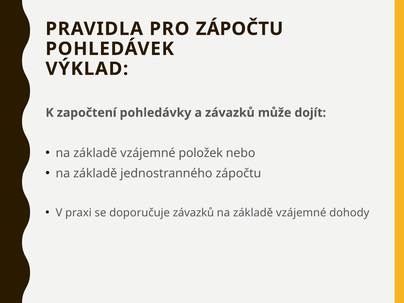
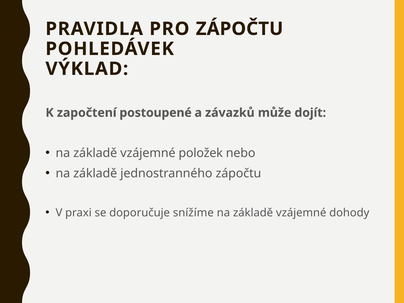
pohledávky: pohledávky -> postoupené
doporučuje závazků: závazků -> snížíme
